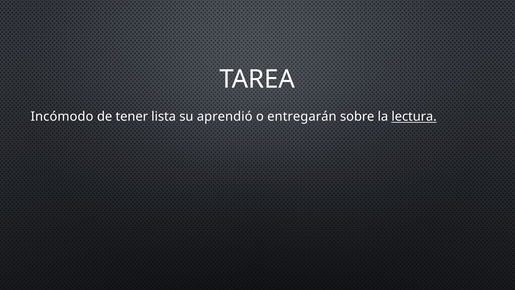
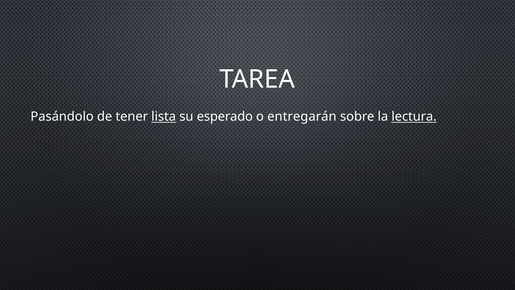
Incómodo: Incómodo -> Pasándolo
lista underline: none -> present
aprendió: aprendió -> esperado
